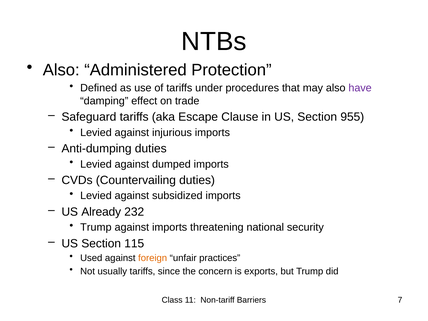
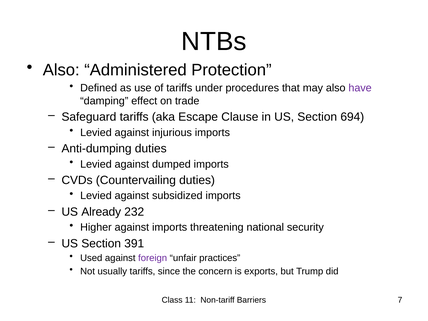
955: 955 -> 694
Trump at (96, 227): Trump -> Higher
115: 115 -> 391
foreign colour: orange -> purple
